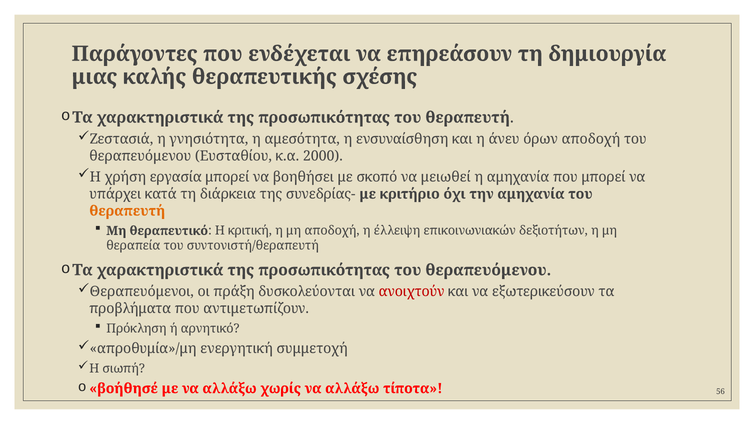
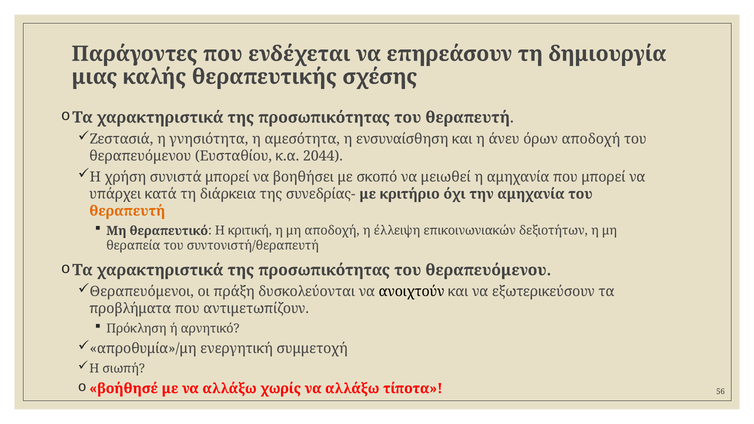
2000: 2000 -> 2044
εργασία: εργασία -> συνιστά
ανοιχτούν colour: red -> black
